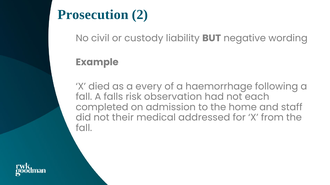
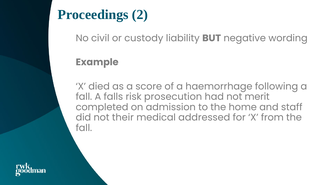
Prosecution: Prosecution -> Proceedings
every: every -> score
observation: observation -> prosecution
each: each -> merit
